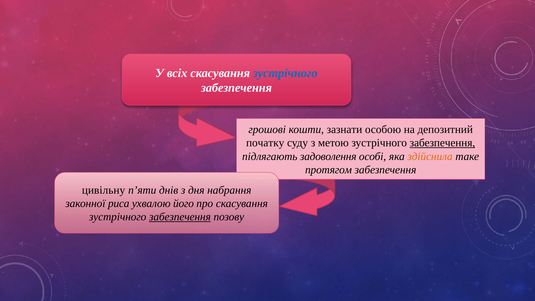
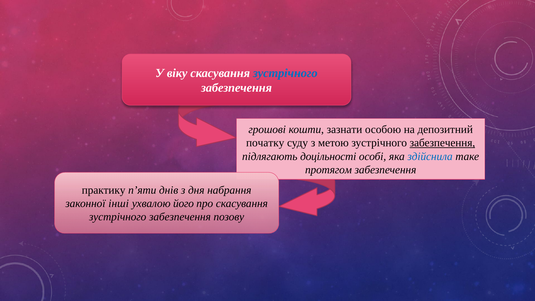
всіх: всіх -> віку
задоволення: задоволення -> доцільності
здійснила colour: orange -> blue
цивільну: цивільну -> практику
риса: риса -> інші
забезпечення at (180, 217) underline: present -> none
